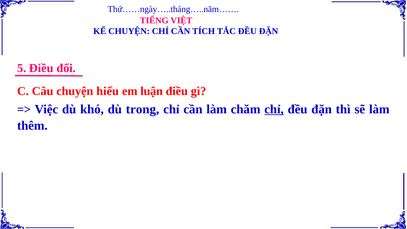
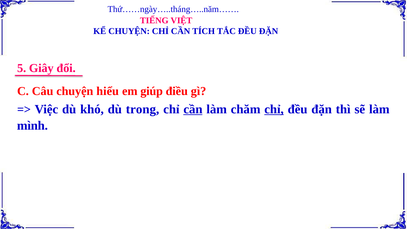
5 Điều: Điều -> Giây
luận: luận -> giúp
cần at (193, 109) underline: none -> present
thêm: thêm -> mình
